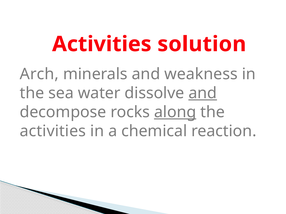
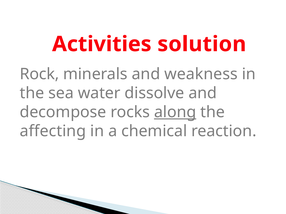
Arch: Arch -> Rock
and at (203, 93) underline: present -> none
activities at (53, 131): activities -> affecting
